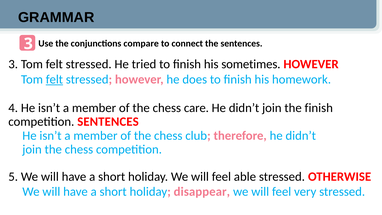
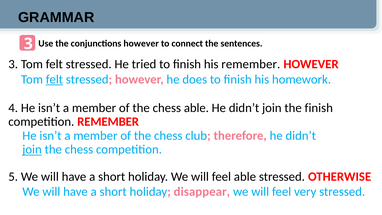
conjunctions compare: compare -> however
his sometimes: sometimes -> remember
chess care: care -> able
competition SENTENCES: SENTENCES -> REMEMBER
join at (32, 149) underline: none -> present
